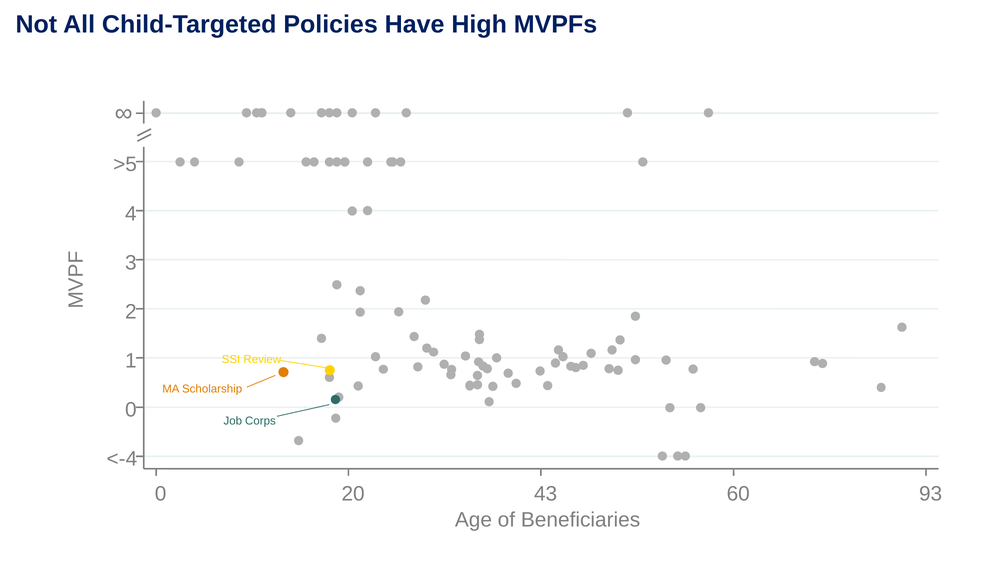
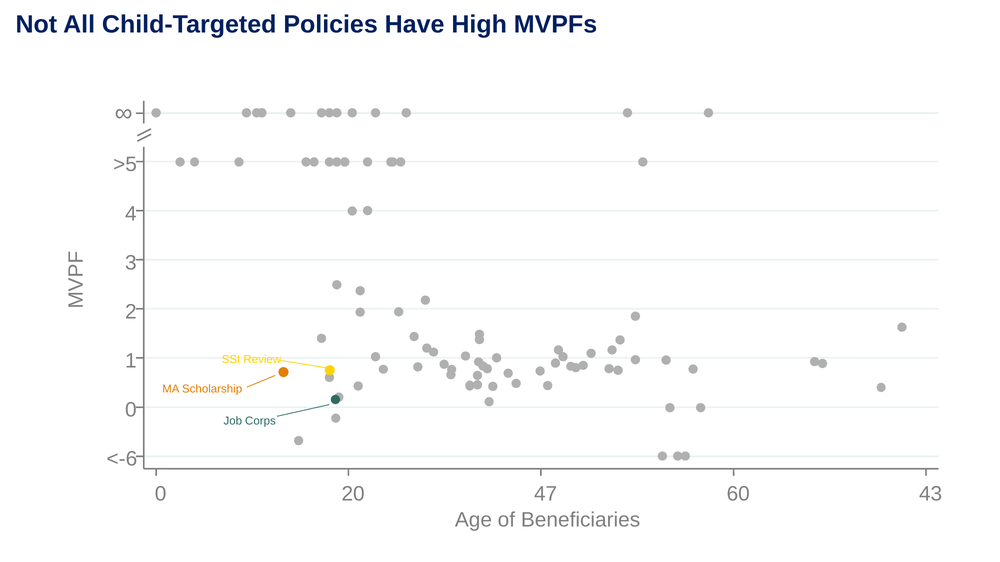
<-4: <-4 -> <-6
43: 43 -> 47
93: 93 -> 43
